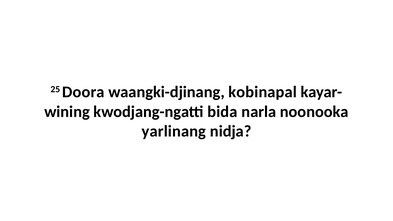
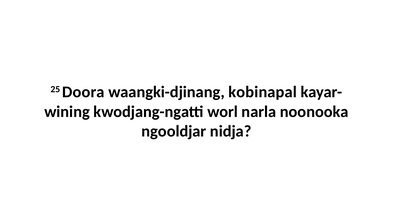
bida: bida -> worl
yarlinang: yarlinang -> ngooldjar
